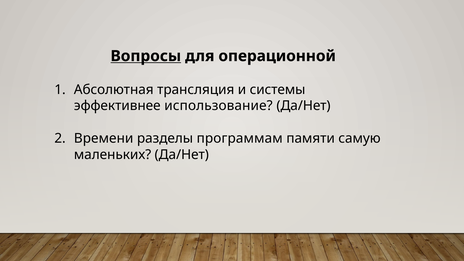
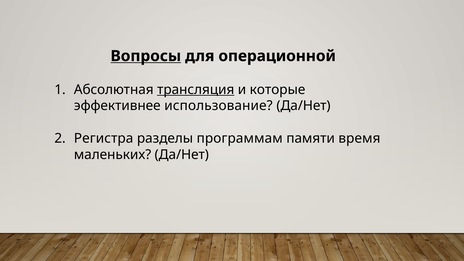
трансляция underline: none -> present
системы: системы -> которые
Времени: Времени -> Регистра
самую: самую -> время
